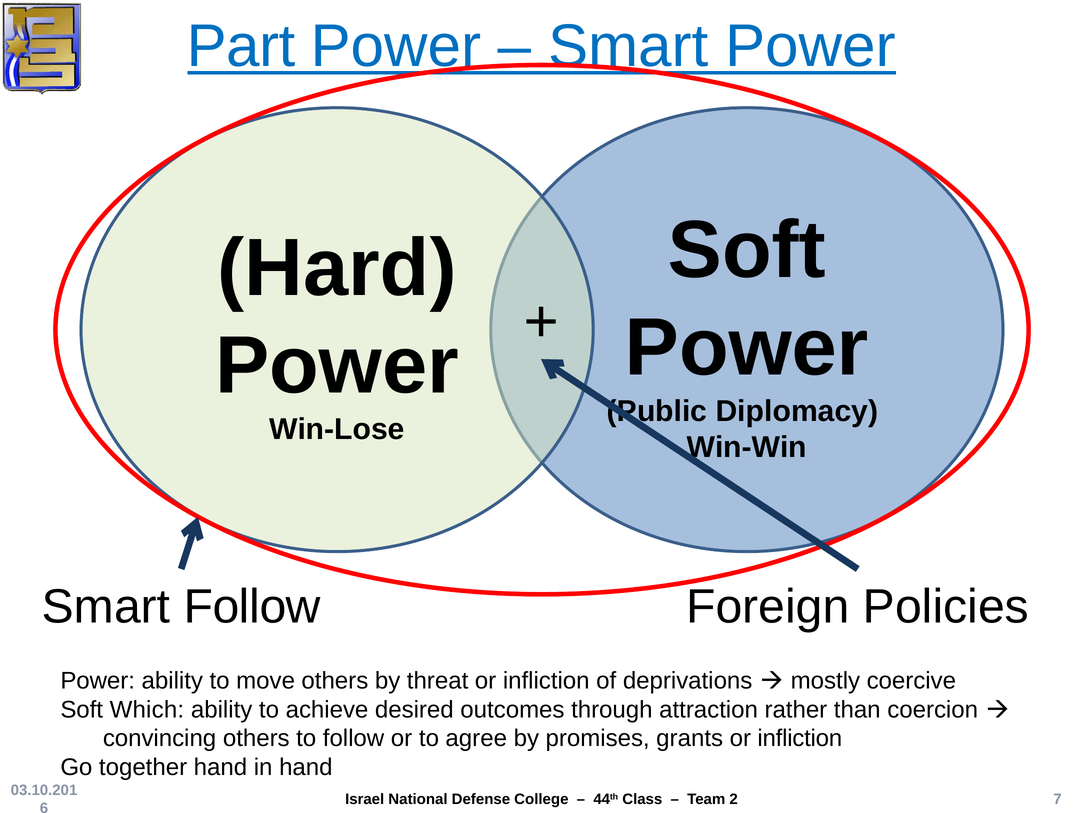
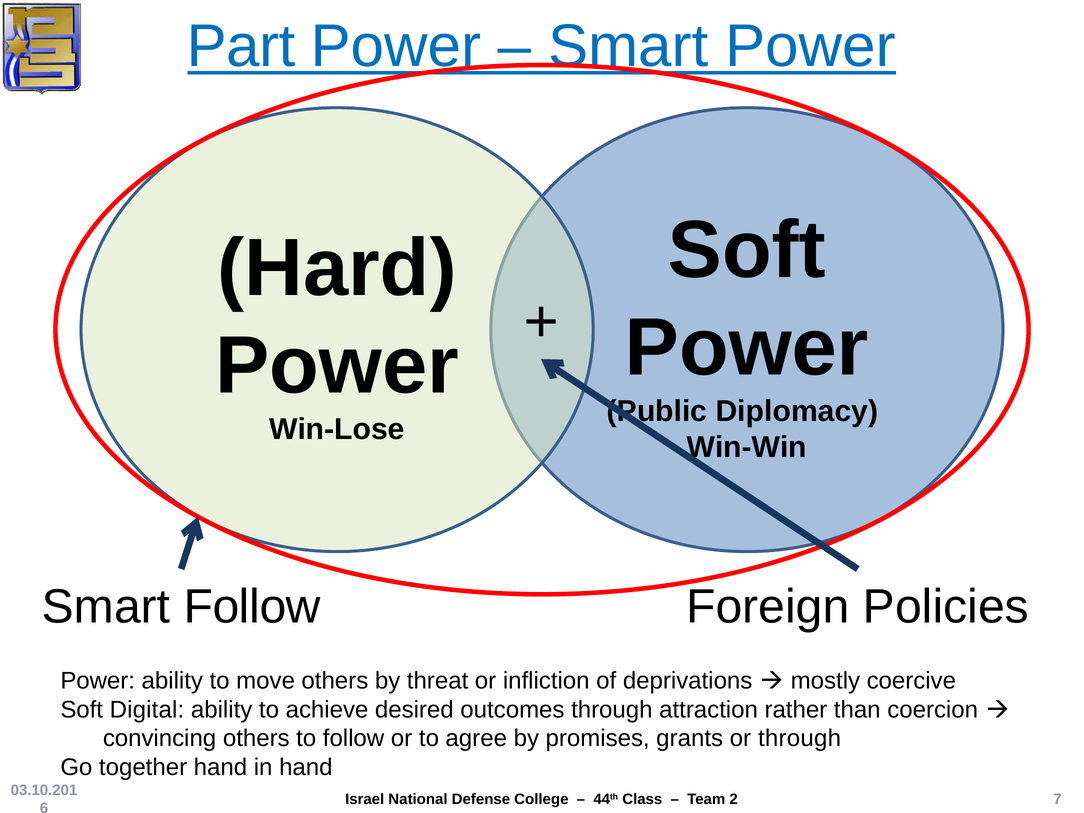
Which: Which -> Digital
grants or infliction: infliction -> through
